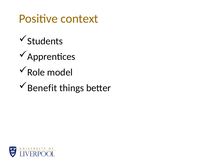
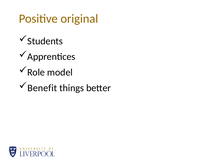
context: context -> original
